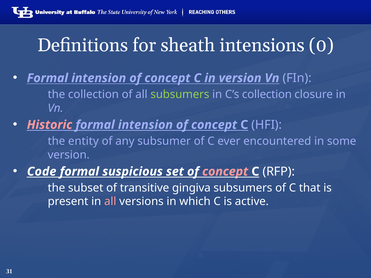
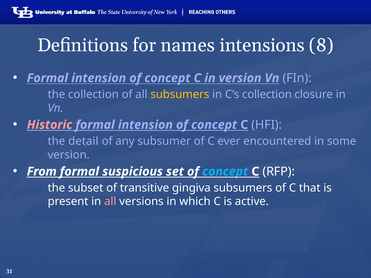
sheath: sheath -> names
0: 0 -> 8
subsumers at (180, 95) colour: light green -> yellow
entity: entity -> detail
Code: Code -> From
concept at (225, 172) colour: pink -> light blue
